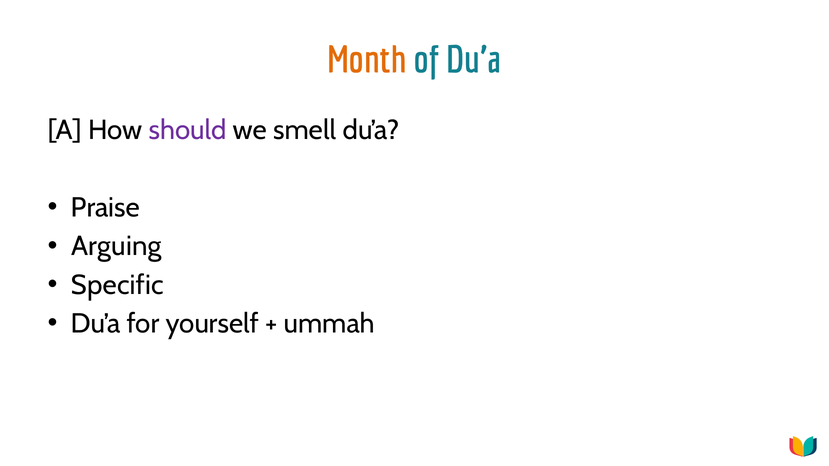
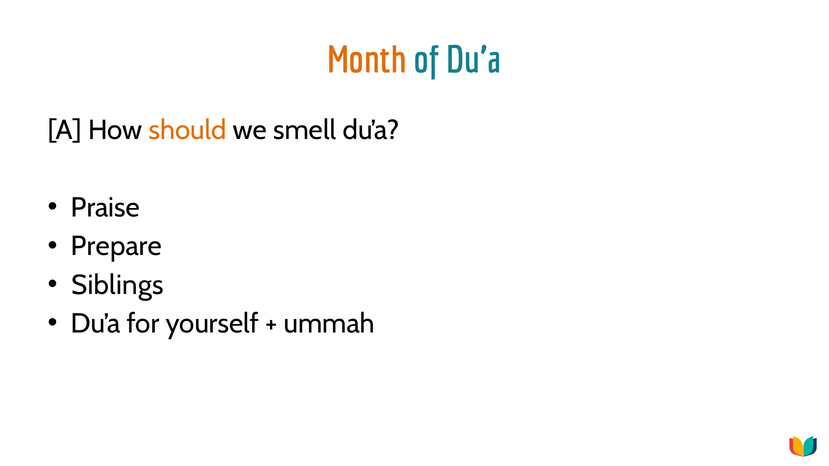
should colour: purple -> orange
Arguing: Arguing -> Prepare
Specific: Specific -> Siblings
